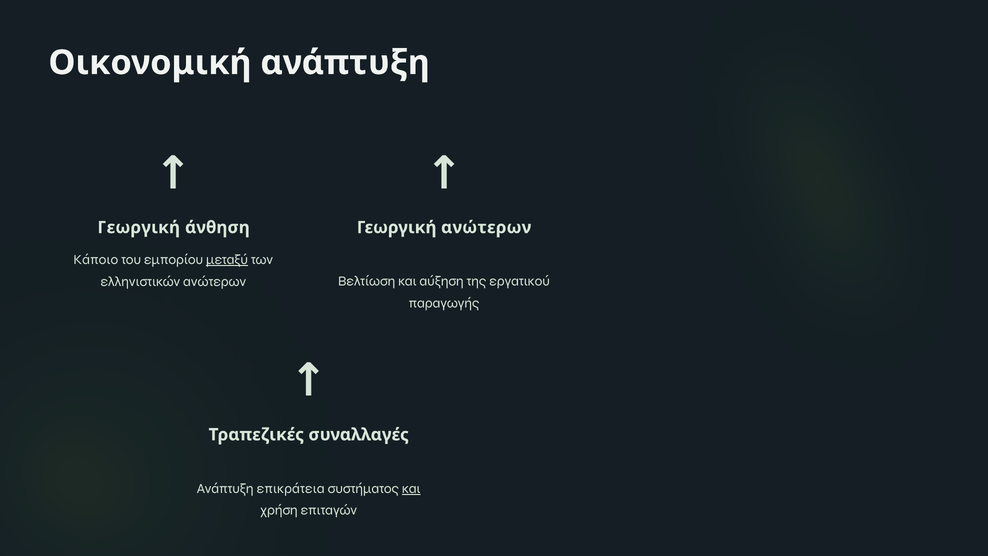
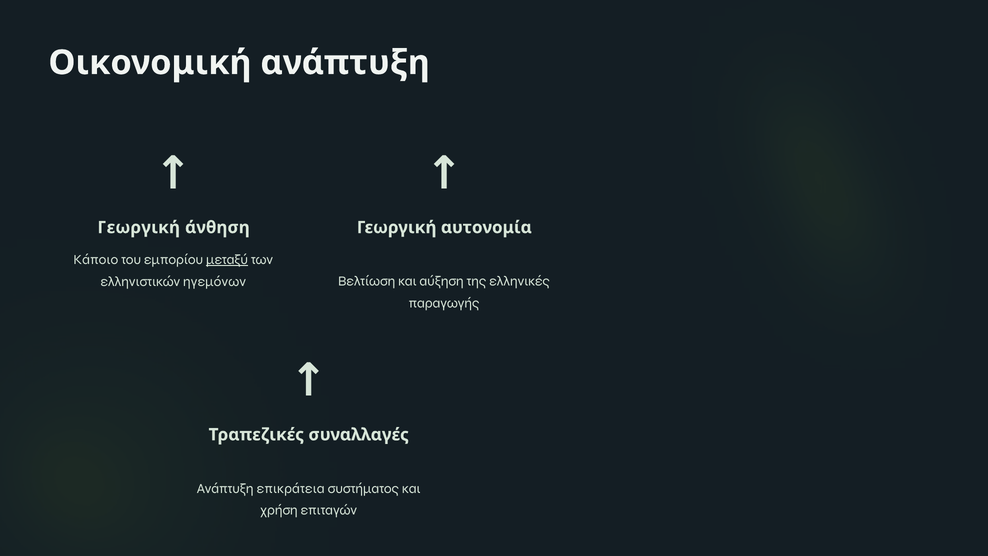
Γεωργική ανώτερων: ανώτερων -> αυτονομία
εργατικού: εργατικού -> ελληνικές
ελληνιστικών ανώτερων: ανώτερων -> ηγεμόνων
και at (411, 488) underline: present -> none
